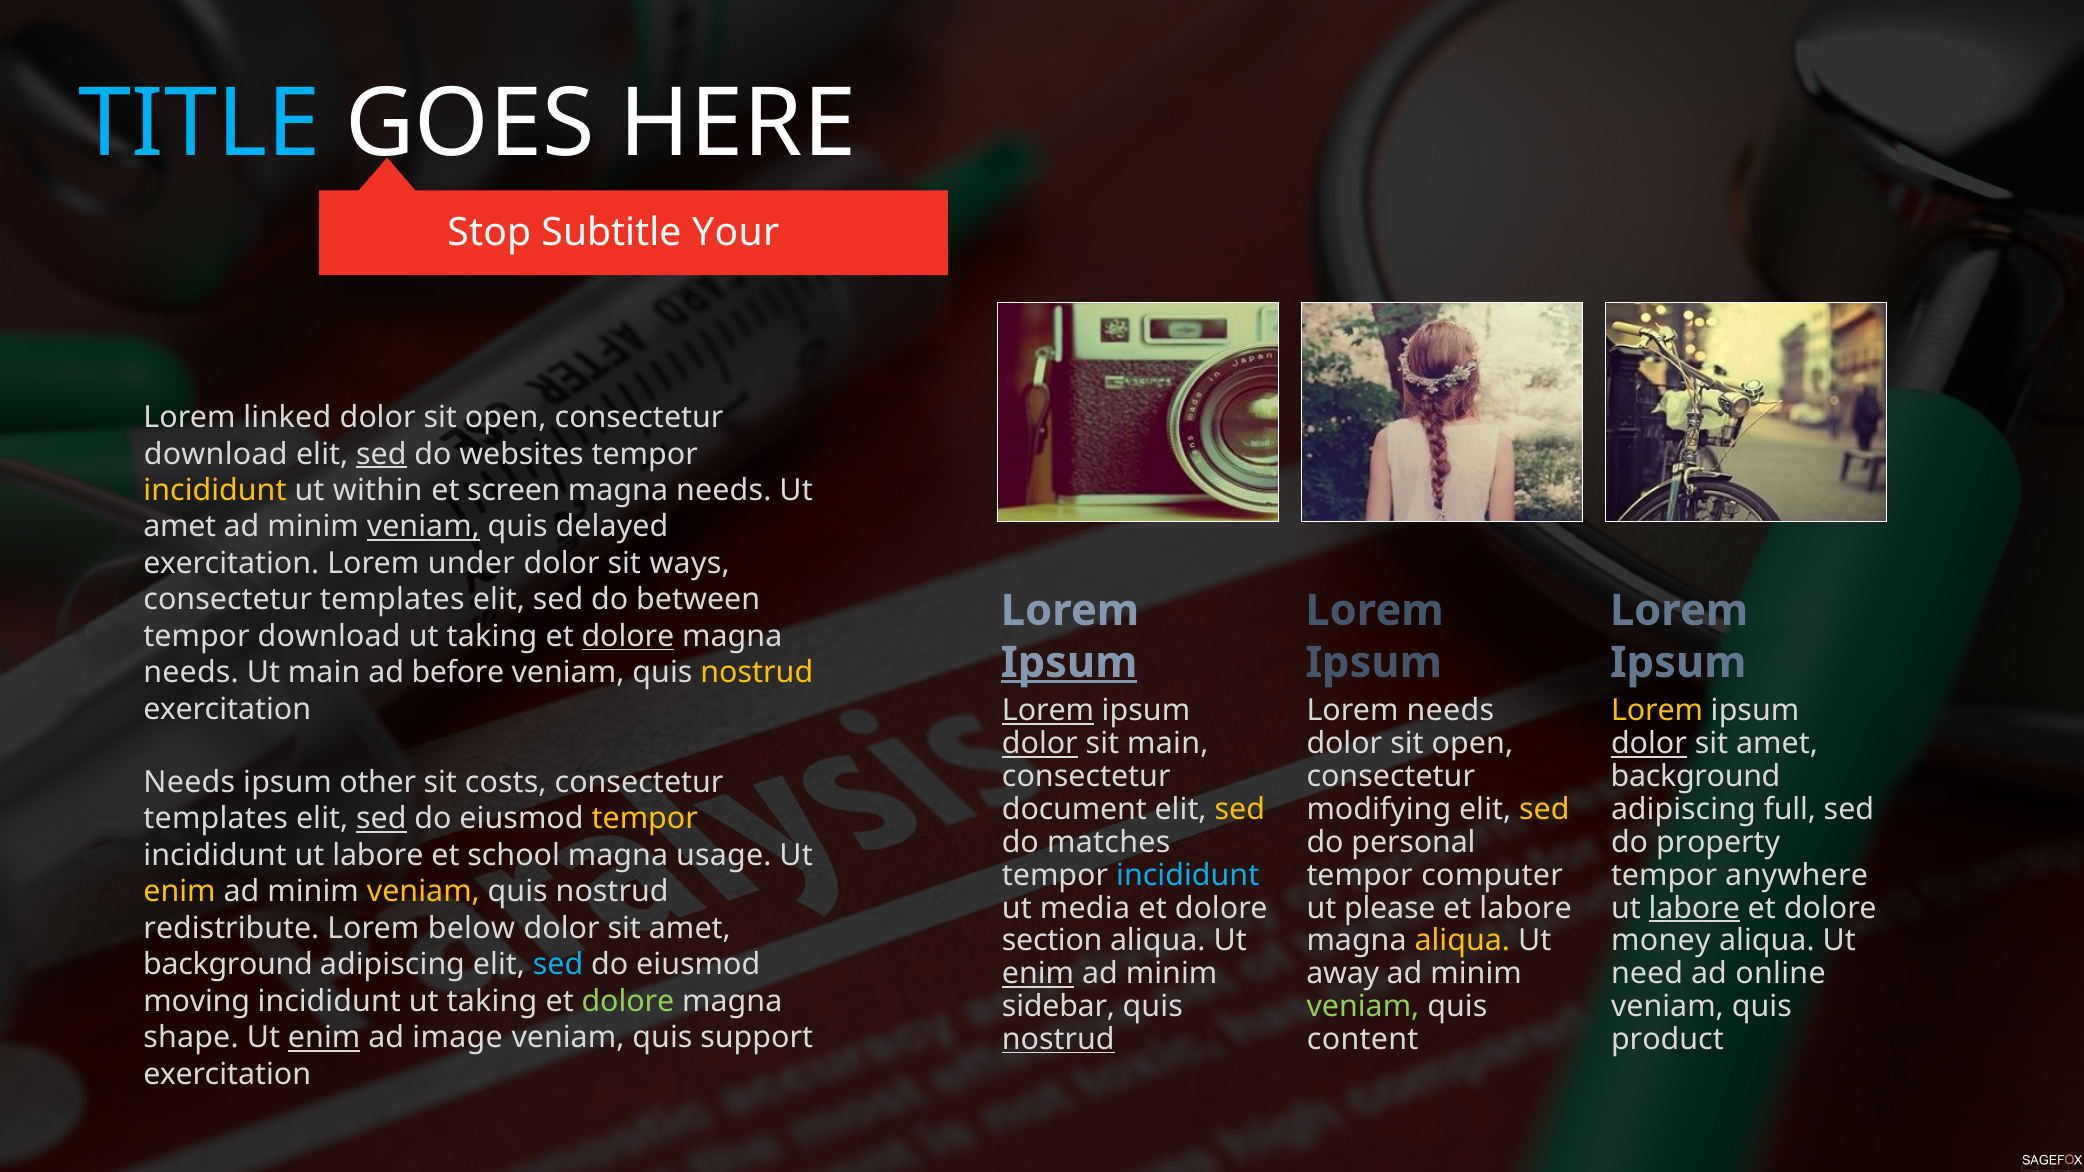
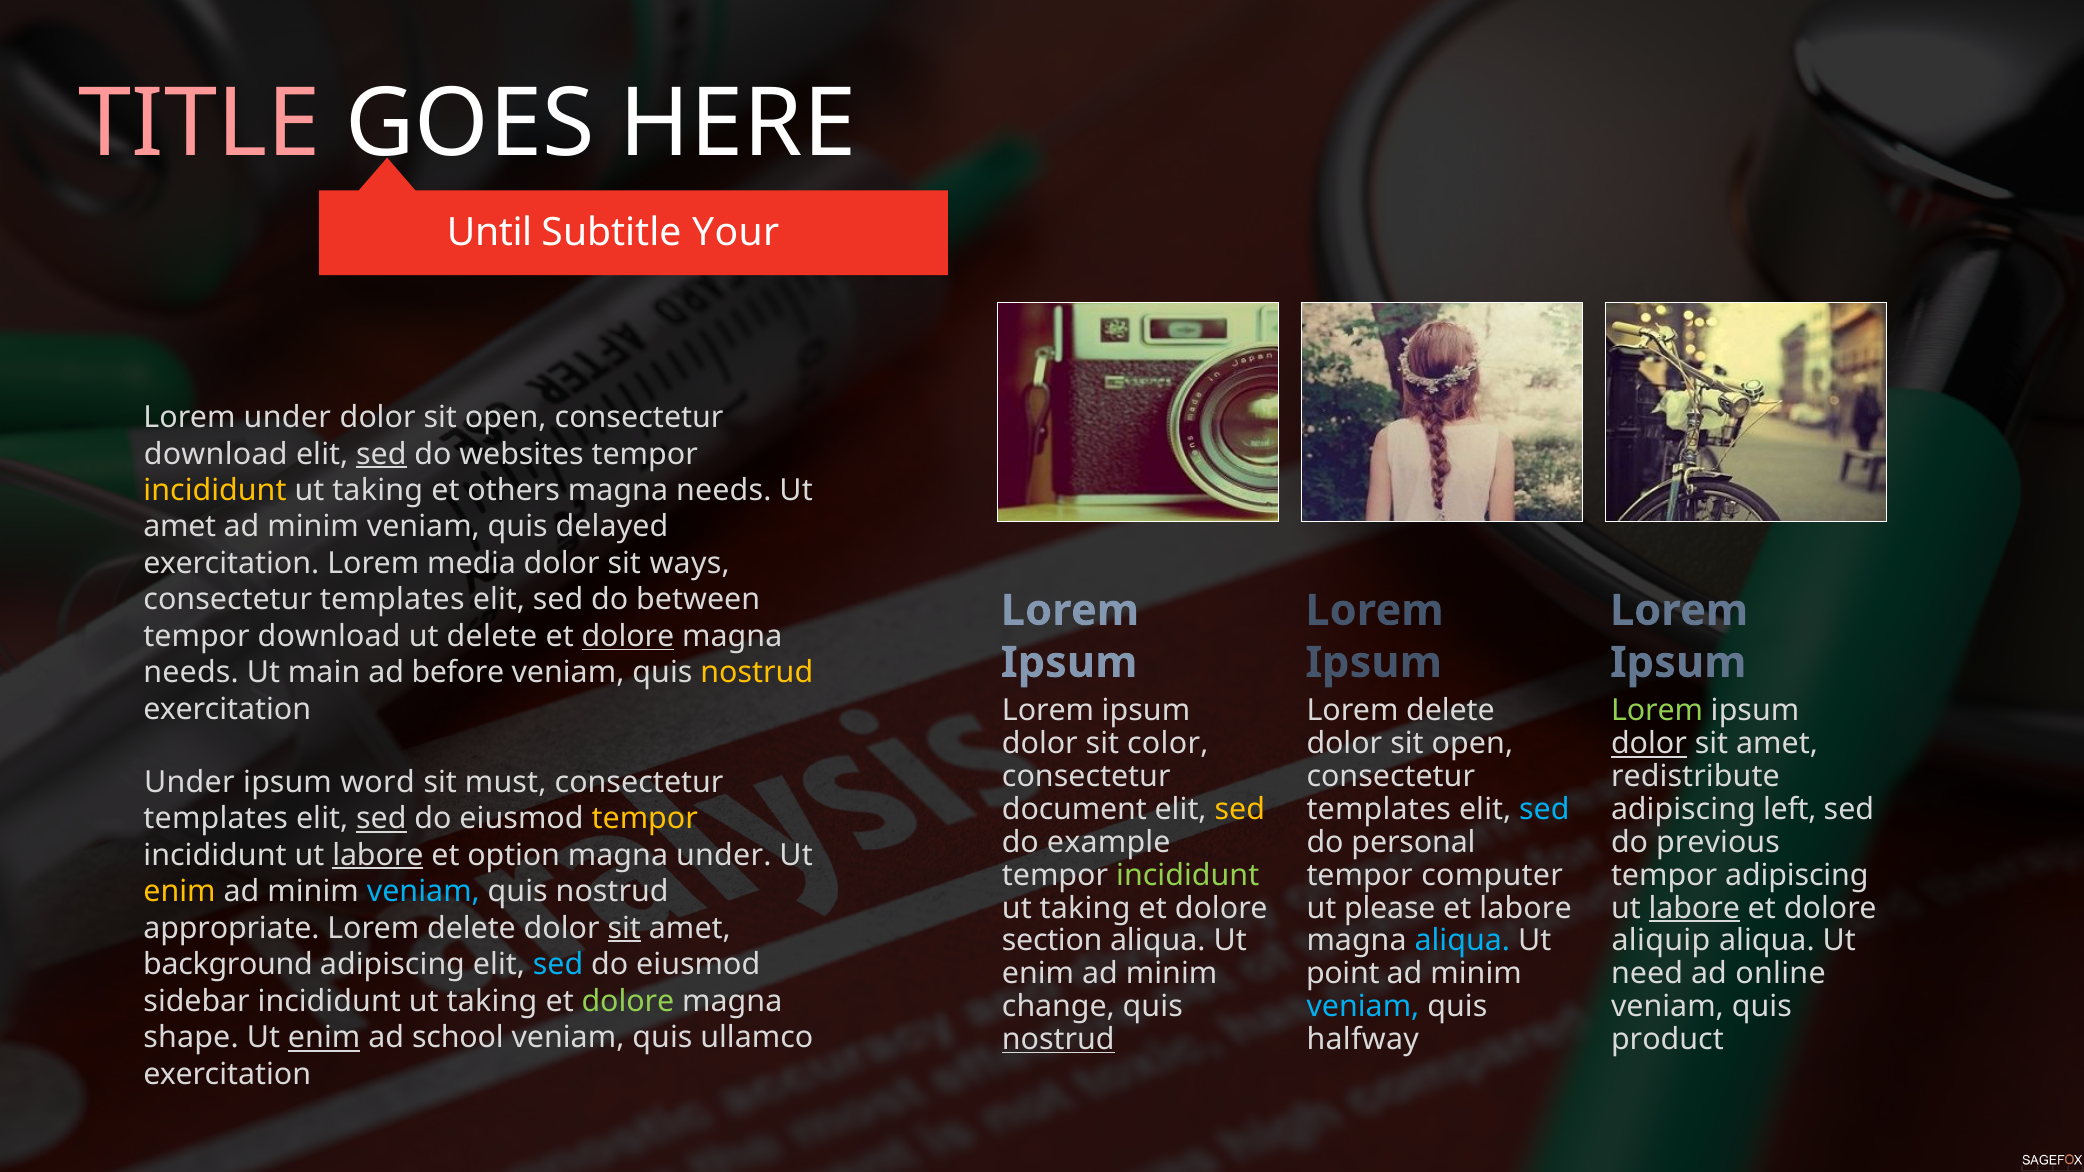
TITLE colour: light blue -> pink
Stop: Stop -> Until
Lorem linked: linked -> under
within at (378, 491): within -> taking
screen: screen -> others
veniam at (423, 527) underline: present -> none
under: under -> media
taking at (492, 637): taking -> delete
Ipsum at (1069, 663) underline: present -> none
Lorem at (1048, 711) underline: present -> none
needs at (1450, 711): needs -> delete
Lorem at (1657, 711) colour: yellow -> light green
dolor at (1040, 744) underline: present -> none
sit main: main -> color
background at (1696, 777): background -> redistribute
Needs at (189, 782): Needs -> Under
other: other -> word
costs: costs -> must
modifying at (1379, 810): modifying -> templates
sed at (1544, 810) colour: yellow -> light blue
full: full -> left
matches: matches -> example
property: property -> previous
labore at (378, 855) underline: none -> present
school: school -> option
magna usage: usage -> under
incididunt at (1188, 875) colour: light blue -> light green
tempor anywhere: anywhere -> adipiscing
veniam at (423, 892) colour: yellow -> light blue
media at (1085, 908): media -> taking
redistribute: redistribute -> appropriate
below at (471, 928): below -> delete
sit at (624, 928) underline: none -> present
aliqua at (1462, 941) colour: yellow -> light blue
money: money -> aliquip
enim at (1038, 974) underline: present -> none
away: away -> point
moving: moving -> sidebar
sidebar: sidebar -> change
veniam at (1363, 1007) colour: light green -> light blue
image: image -> school
support: support -> ullamco
content: content -> halfway
